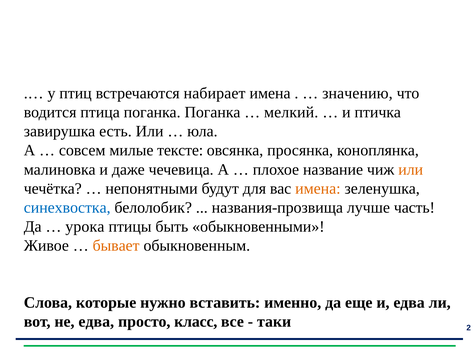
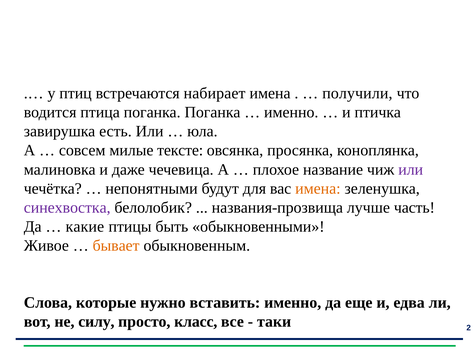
значению: значению -> получили
мелкий at (291, 112): мелкий -> именно
или at (411, 169) colour: orange -> purple
синехвостка colour: blue -> purple
урока: урока -> какие
не едва: едва -> силу
